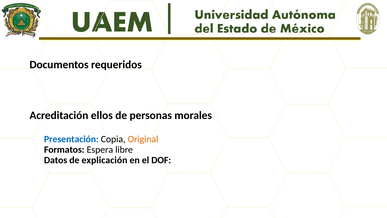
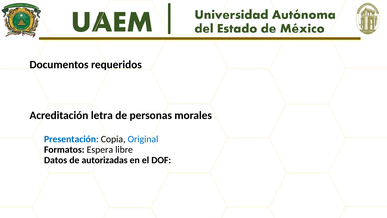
ellos: ellos -> letra
Original colour: orange -> blue
explicación: explicación -> autorizadas
